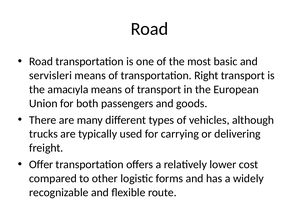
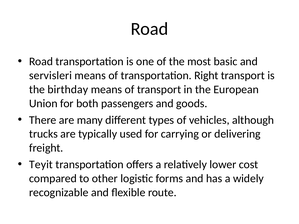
amacıyla: amacıyla -> birthday
Offer: Offer -> Teyit
